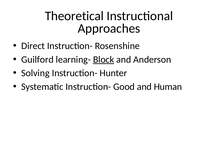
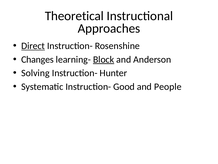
Direct underline: none -> present
Guilford: Guilford -> Changes
Human: Human -> People
